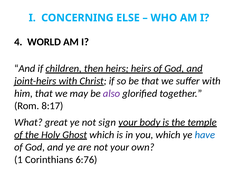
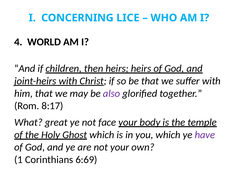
ELSE: ELSE -> LICE
sign: sign -> face
have colour: blue -> purple
6:76: 6:76 -> 6:69
